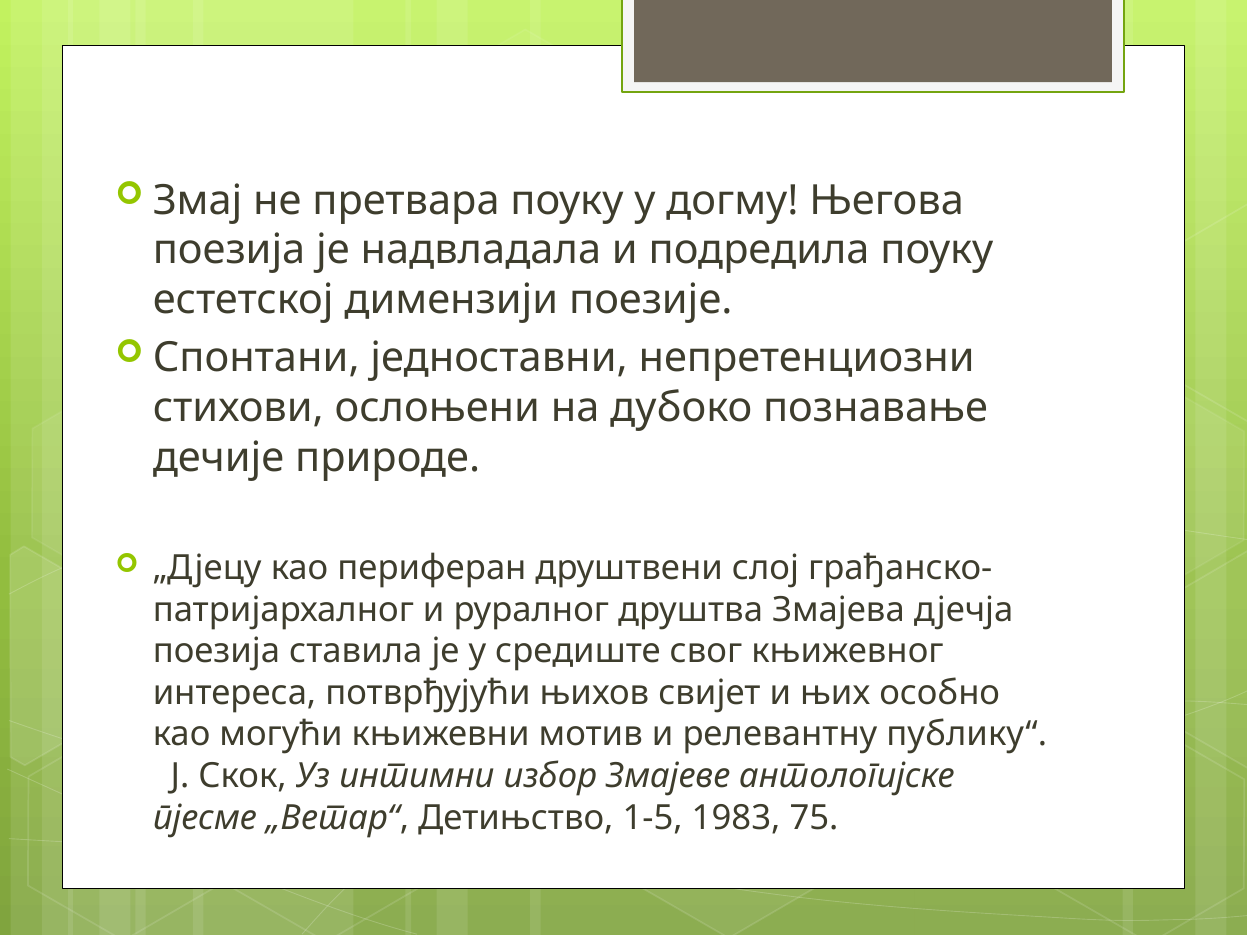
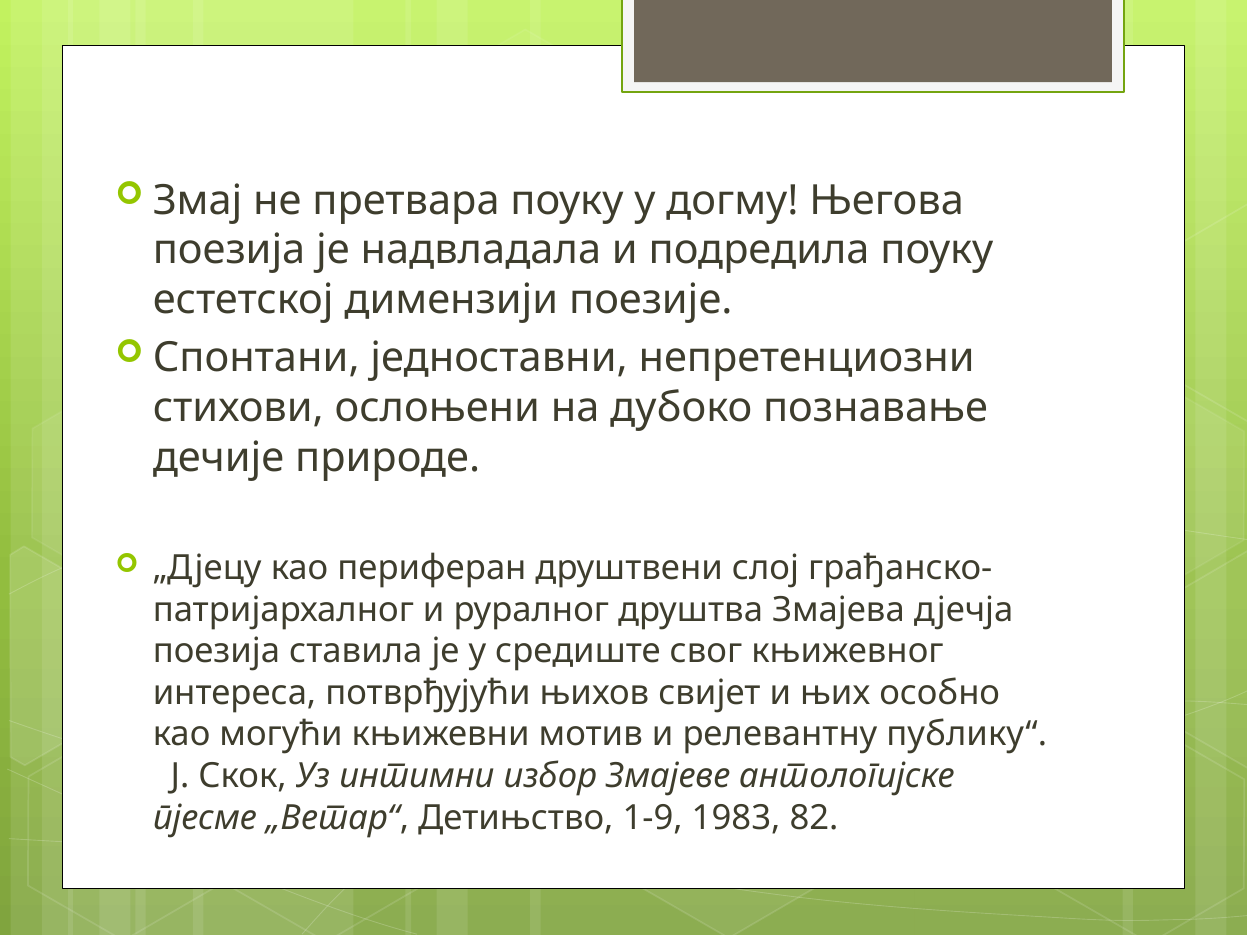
1-5: 1-5 -> 1-9
75: 75 -> 82
